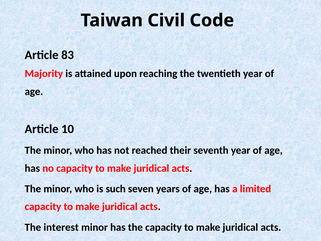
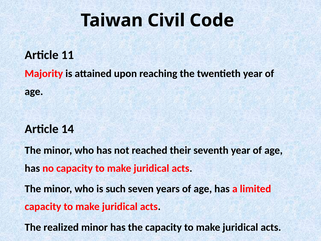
83: 83 -> 11
10: 10 -> 14
interest: interest -> realized
